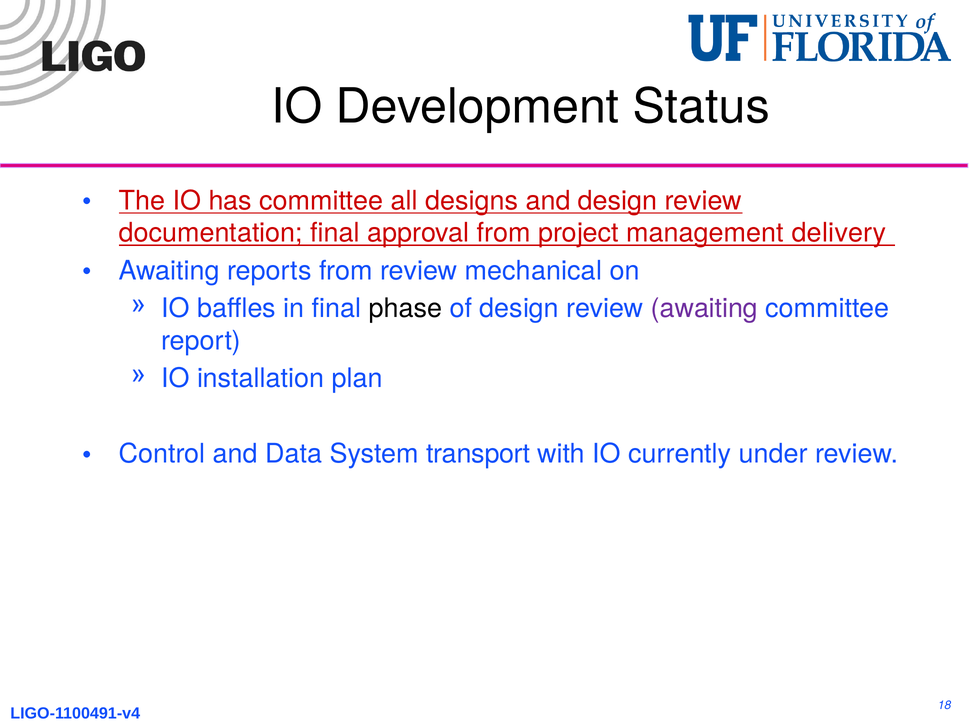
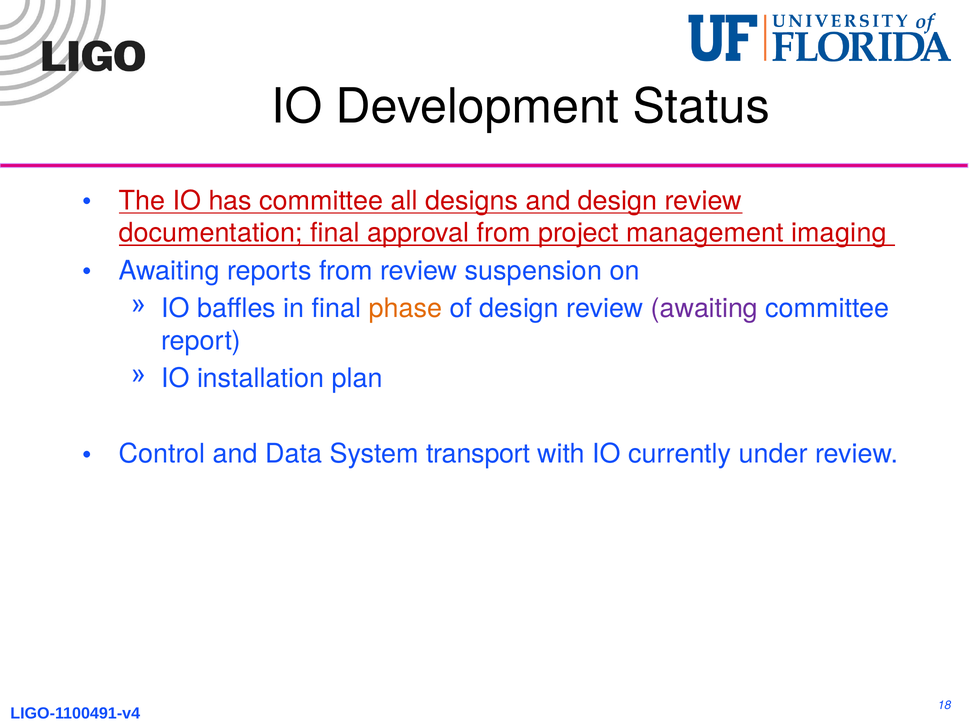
delivery: delivery -> imaging
mechanical: mechanical -> suspension
phase colour: black -> orange
